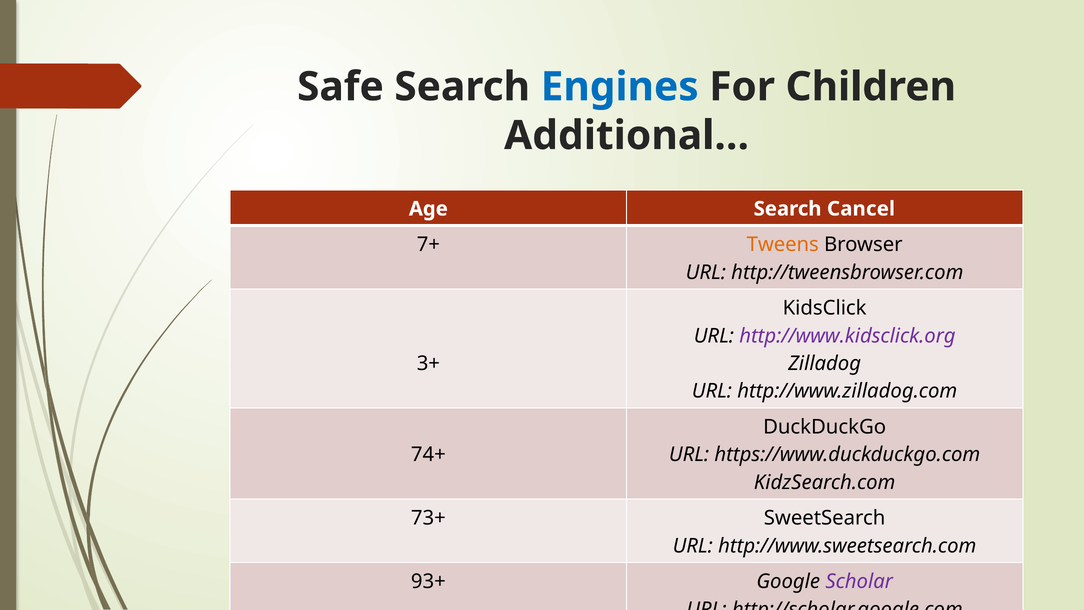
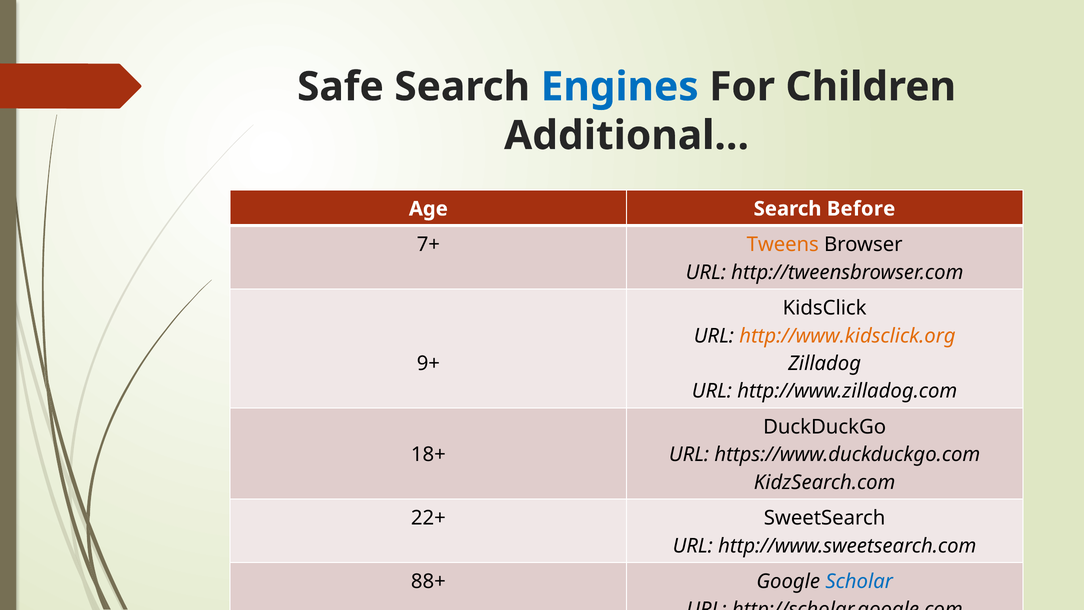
Cancel: Cancel -> Before
http://www.kidsclick.org colour: purple -> orange
3+: 3+ -> 9+
74+: 74+ -> 18+
73+: 73+ -> 22+
93+: 93+ -> 88+
Scholar colour: purple -> blue
